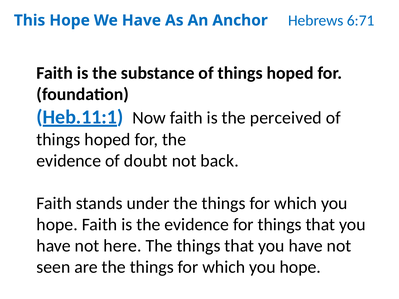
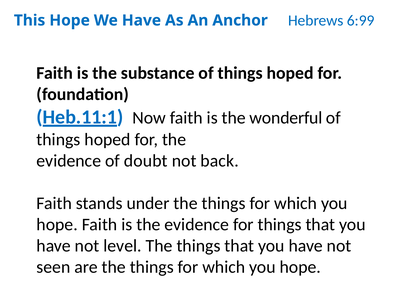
6:71: 6:71 -> 6:99
perceived: perceived -> wonderful
here: here -> level
